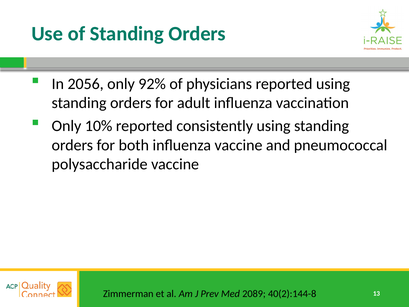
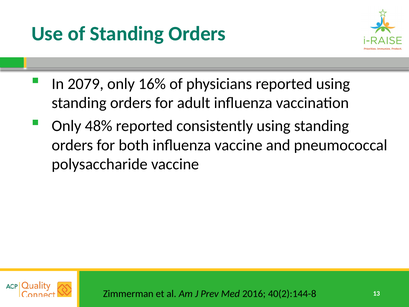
2056: 2056 -> 2079
92%: 92% -> 16%
10%: 10% -> 48%
2089: 2089 -> 2016
